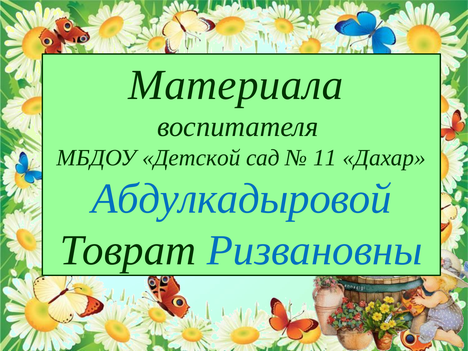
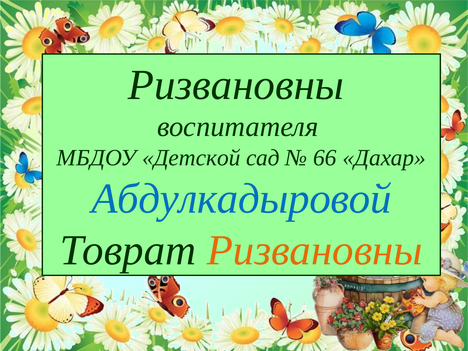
Материала at (236, 85): Материала -> Ризвановны
11: 11 -> 66
Ризвановны at (315, 250) colour: blue -> orange
